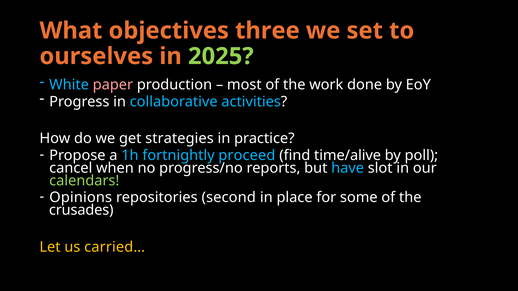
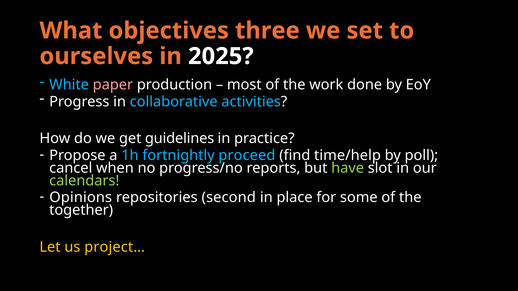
2025 colour: light green -> white
strategies: strategies -> guidelines
time/alive: time/alive -> time/help
have colour: light blue -> light green
crusades: crusades -> together
carried…: carried… -> project…
